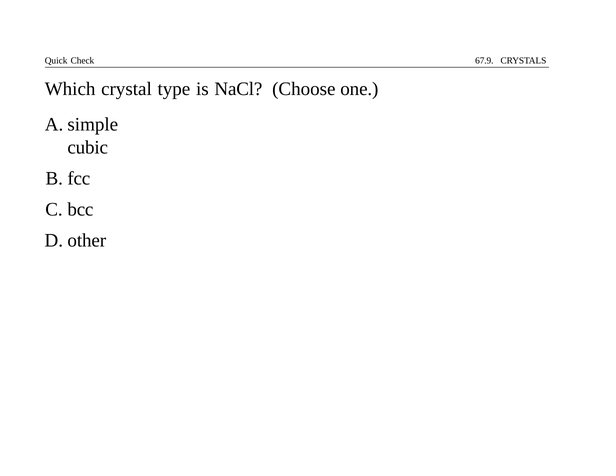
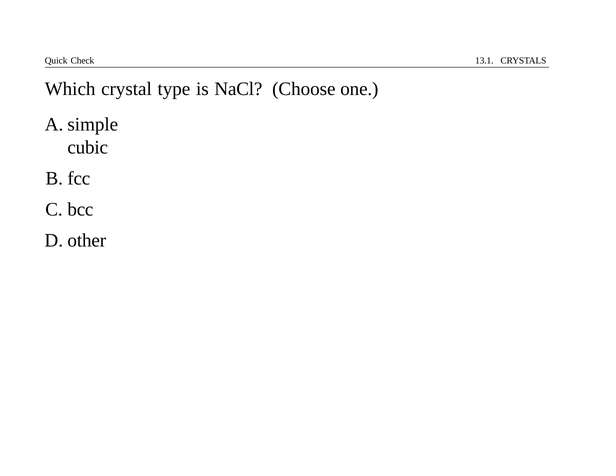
67.9: 67.9 -> 13.1
